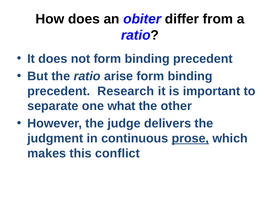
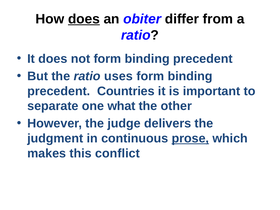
does at (84, 19) underline: none -> present
arise: arise -> uses
Research: Research -> Countries
